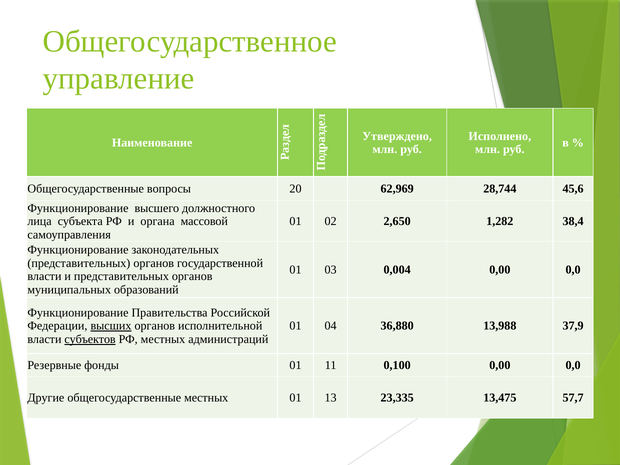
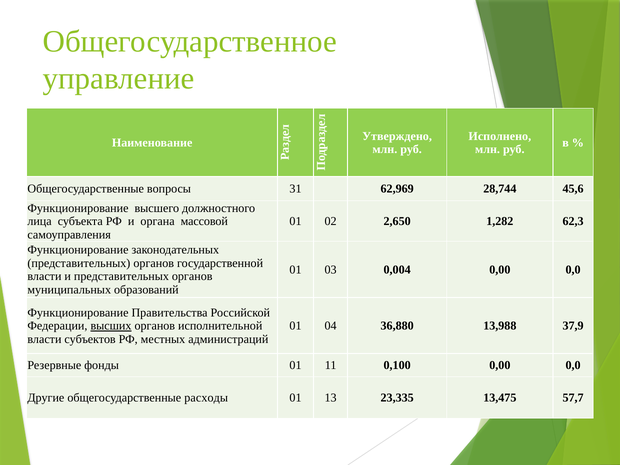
20: 20 -> 31
38,4: 38,4 -> 62,3
субъектов underline: present -> none
общегосударственные местных: местных -> расходы
